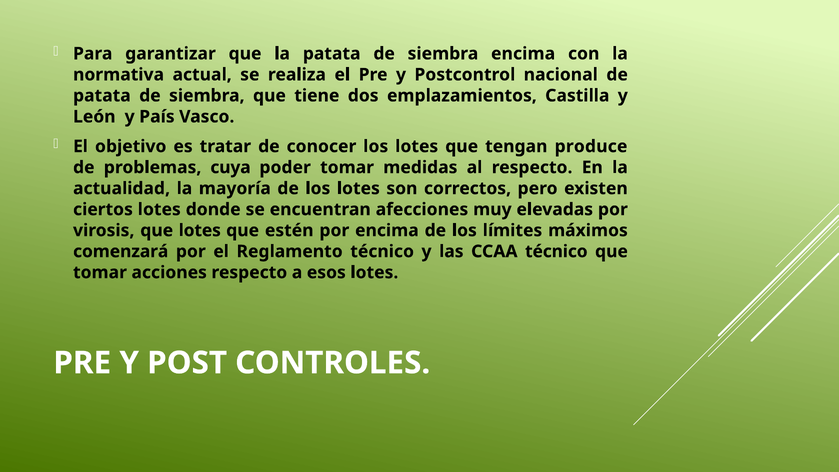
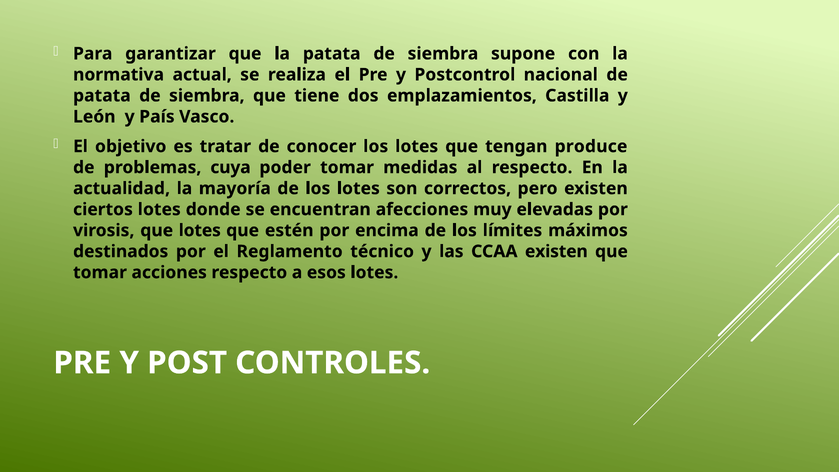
siembra encima: encima -> supone
comenzará: comenzará -> destinados
CCAA técnico: técnico -> existen
